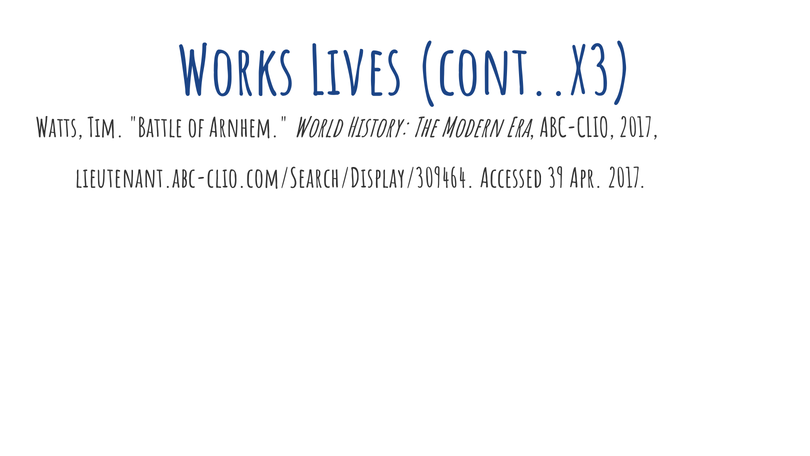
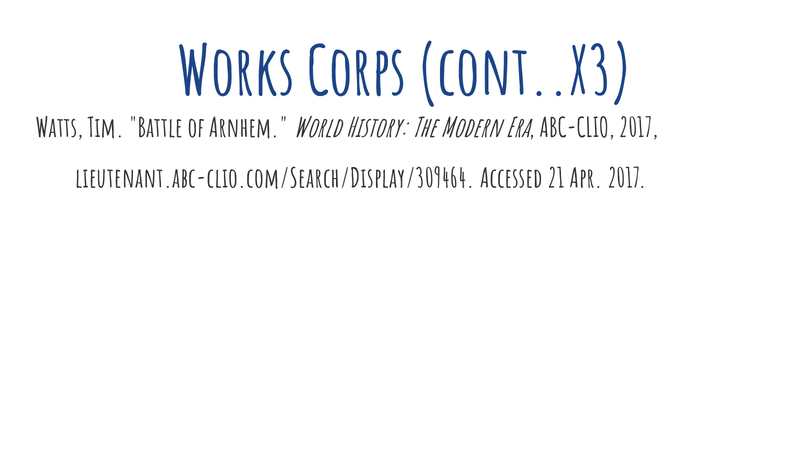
Lives: Lives -> Corps
39: 39 -> 21
